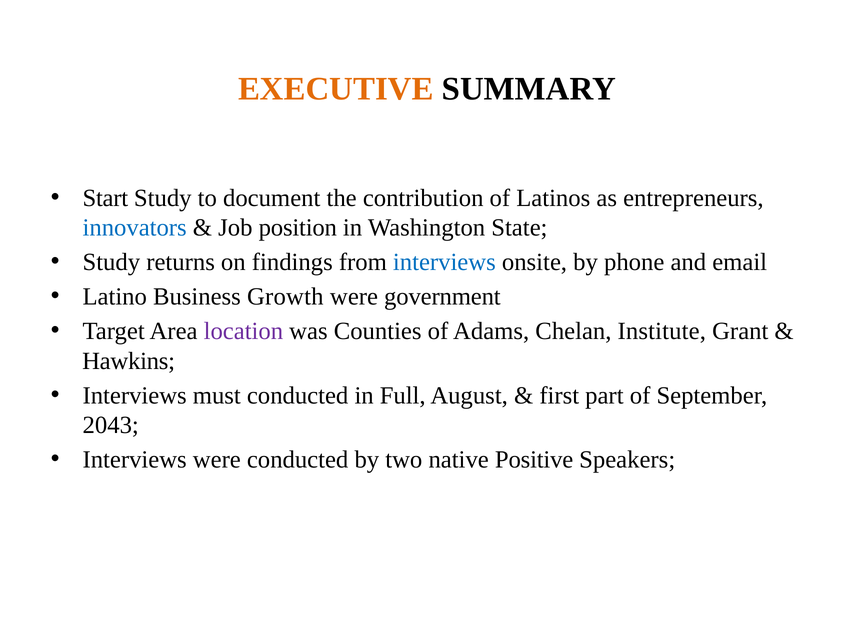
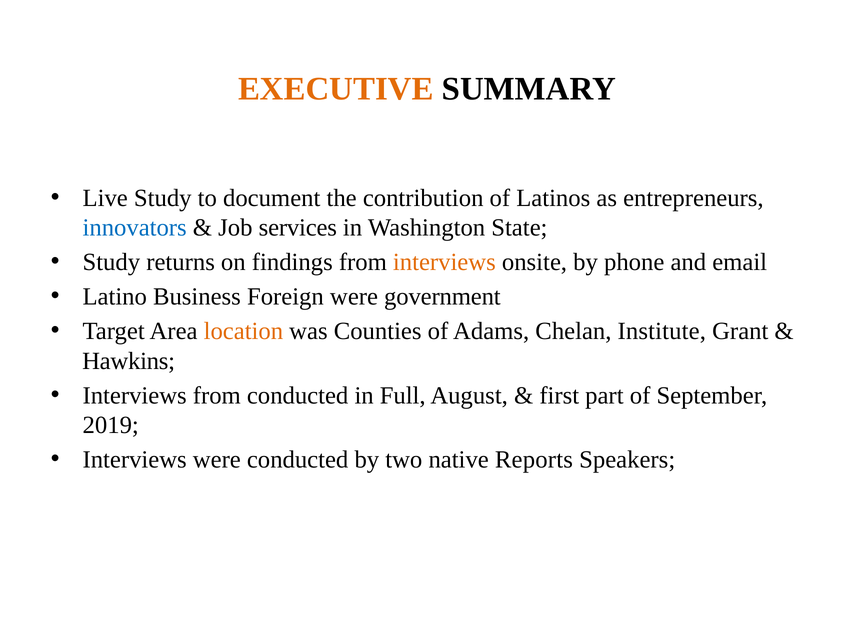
Start: Start -> Live
position: position -> services
interviews at (444, 262) colour: blue -> orange
Growth: Growth -> Foreign
location colour: purple -> orange
Interviews must: must -> from
2043: 2043 -> 2019
Positive: Positive -> Reports
